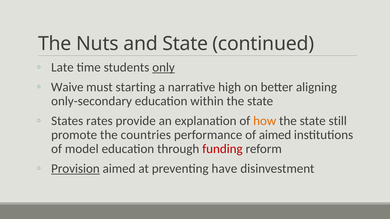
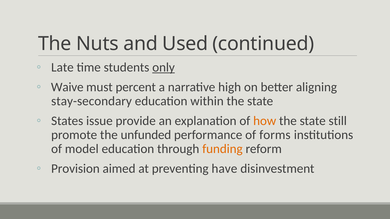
and State: State -> Used
starting: starting -> percent
only-secondary: only-secondary -> stay-secondary
rates: rates -> issue
countries: countries -> unfunded
of aimed: aimed -> forms
funding colour: red -> orange
Provision underline: present -> none
